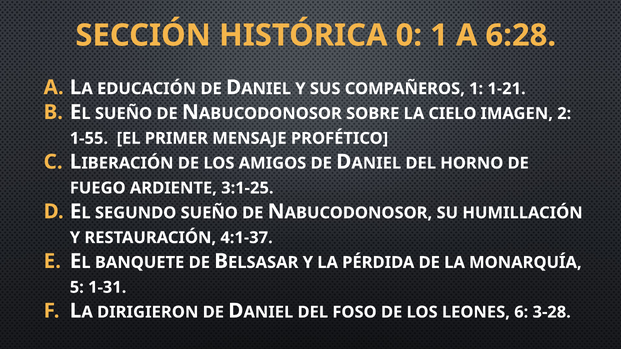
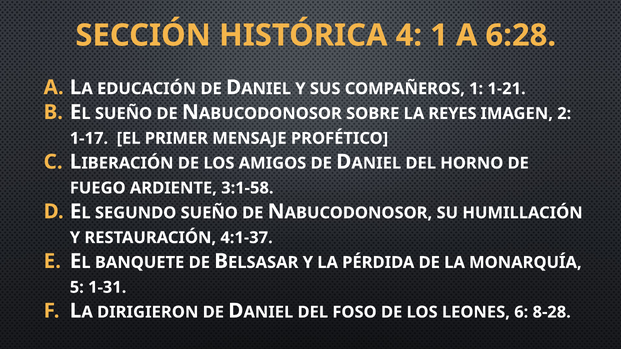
0: 0 -> 4
CIELO: CIELO -> REYES
1-55: 1-55 -> 1-17
3:1-25: 3:1-25 -> 3:1-58
3-28: 3-28 -> 8-28
